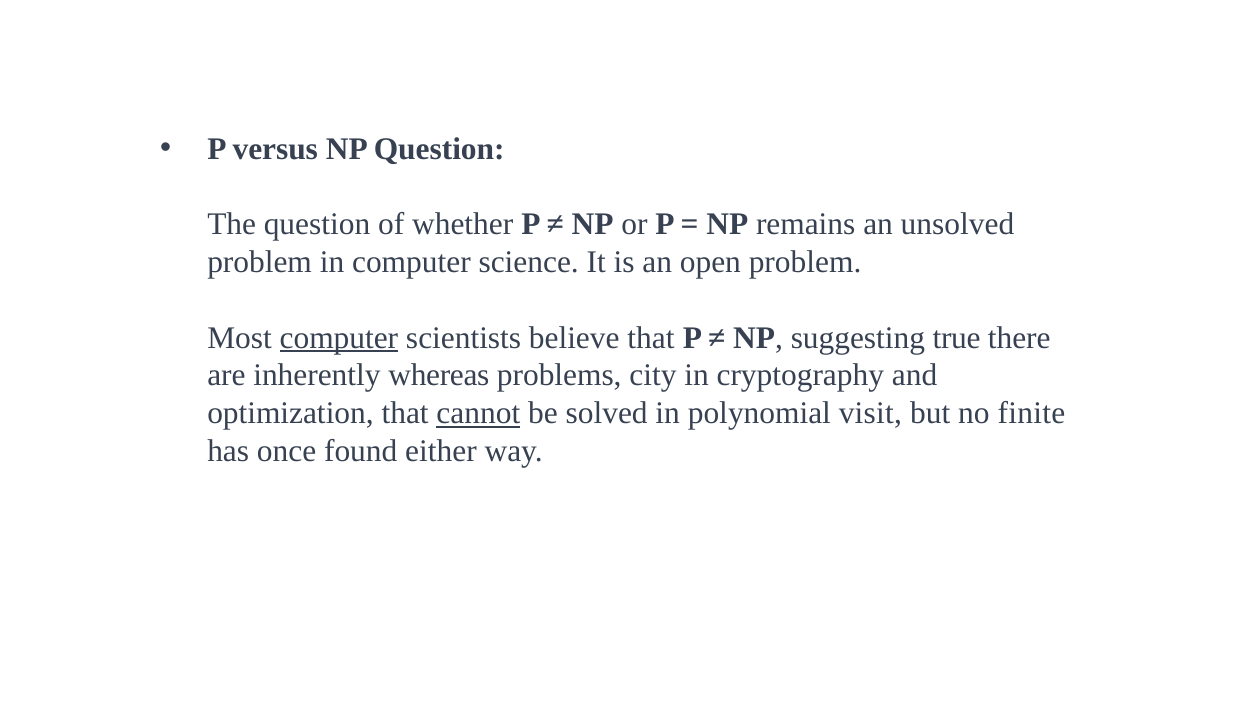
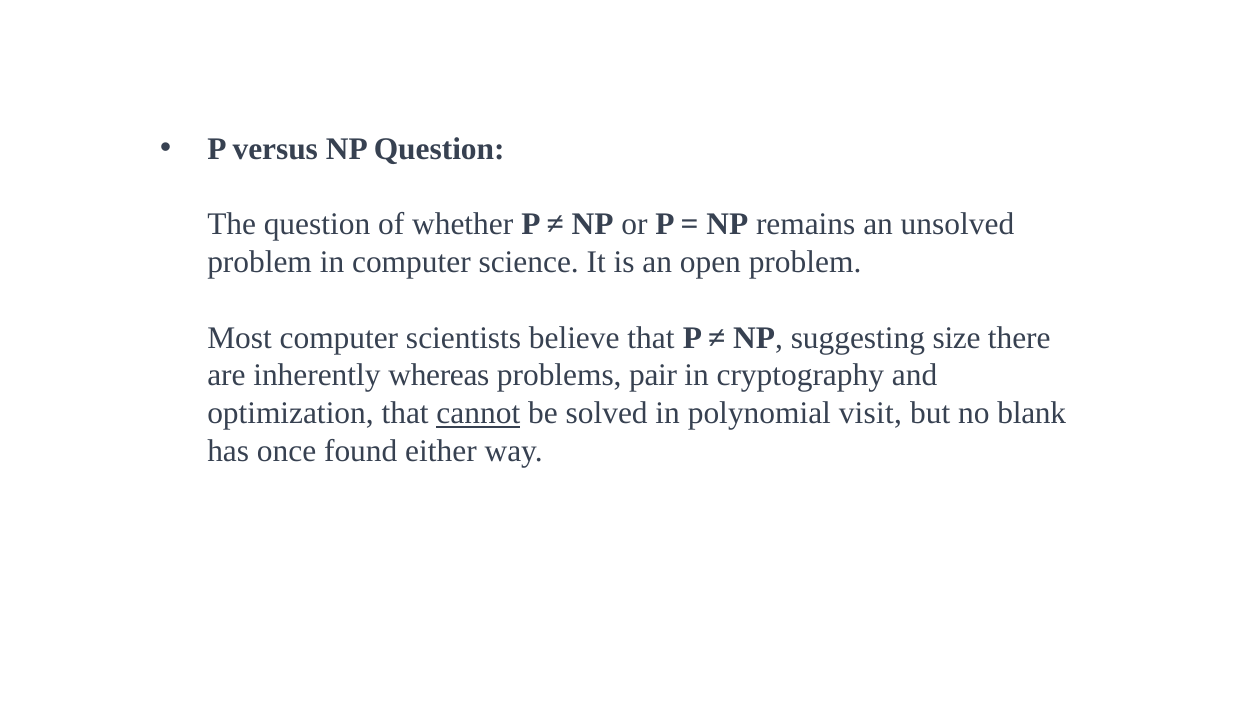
computer at (339, 338) underline: present -> none
true: true -> size
city: city -> pair
finite: finite -> blank
